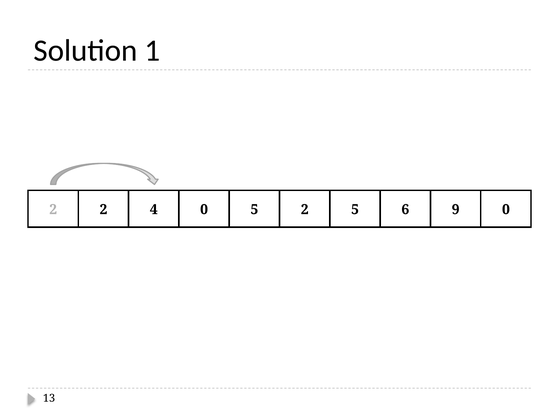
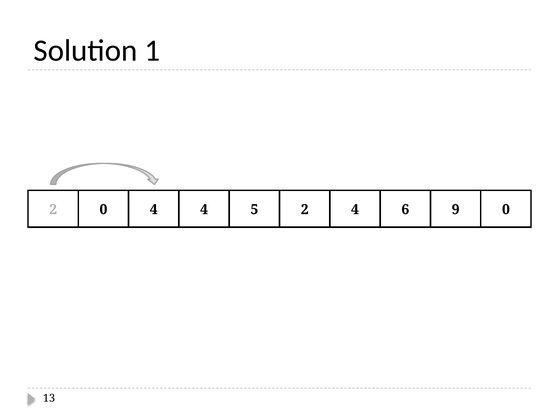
2 2: 2 -> 0
4 0: 0 -> 4
2 5: 5 -> 4
